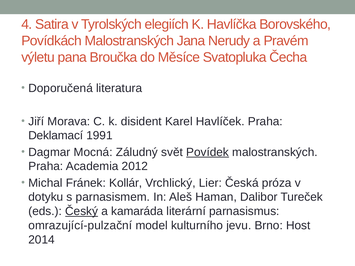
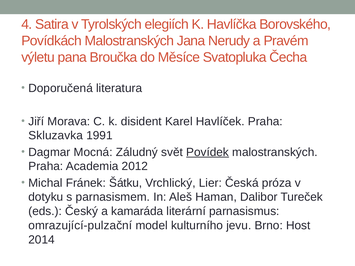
Deklamací: Deklamací -> Skluzavka
Kollár: Kollár -> Šátku
Český underline: present -> none
